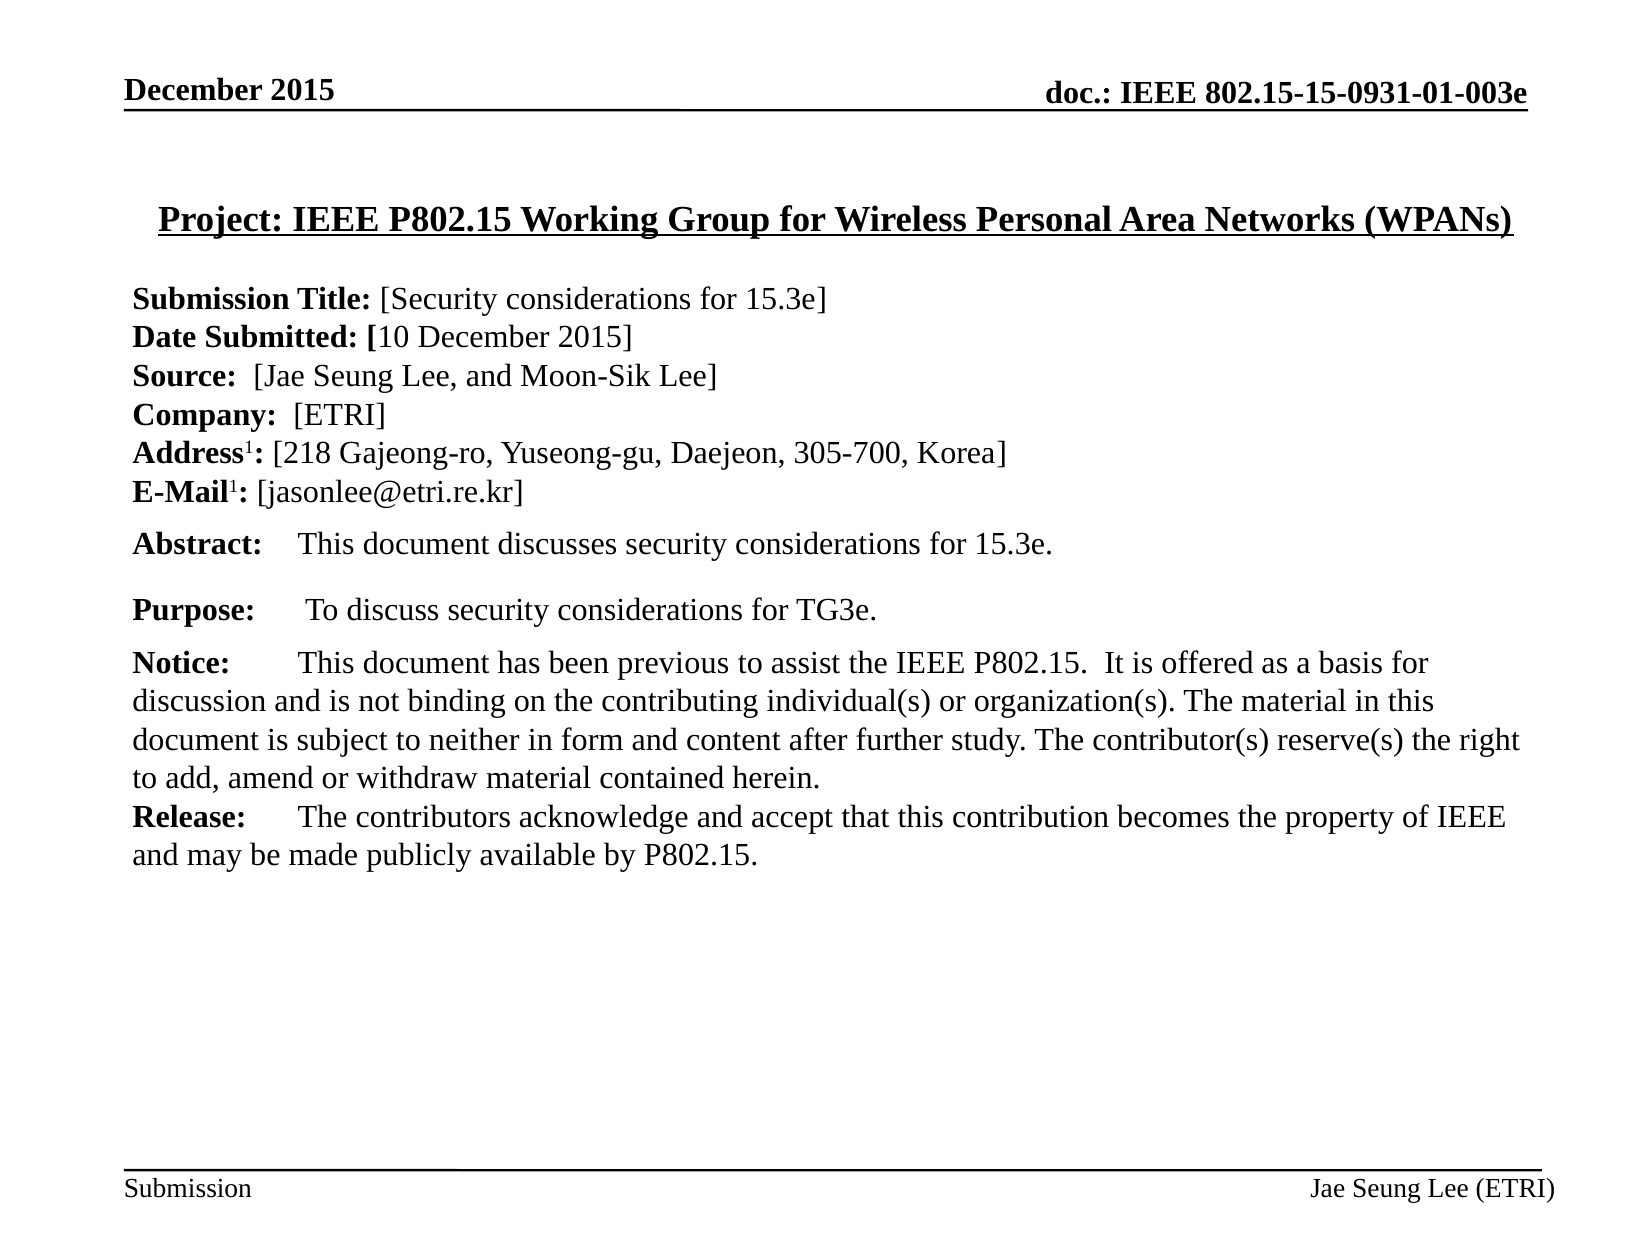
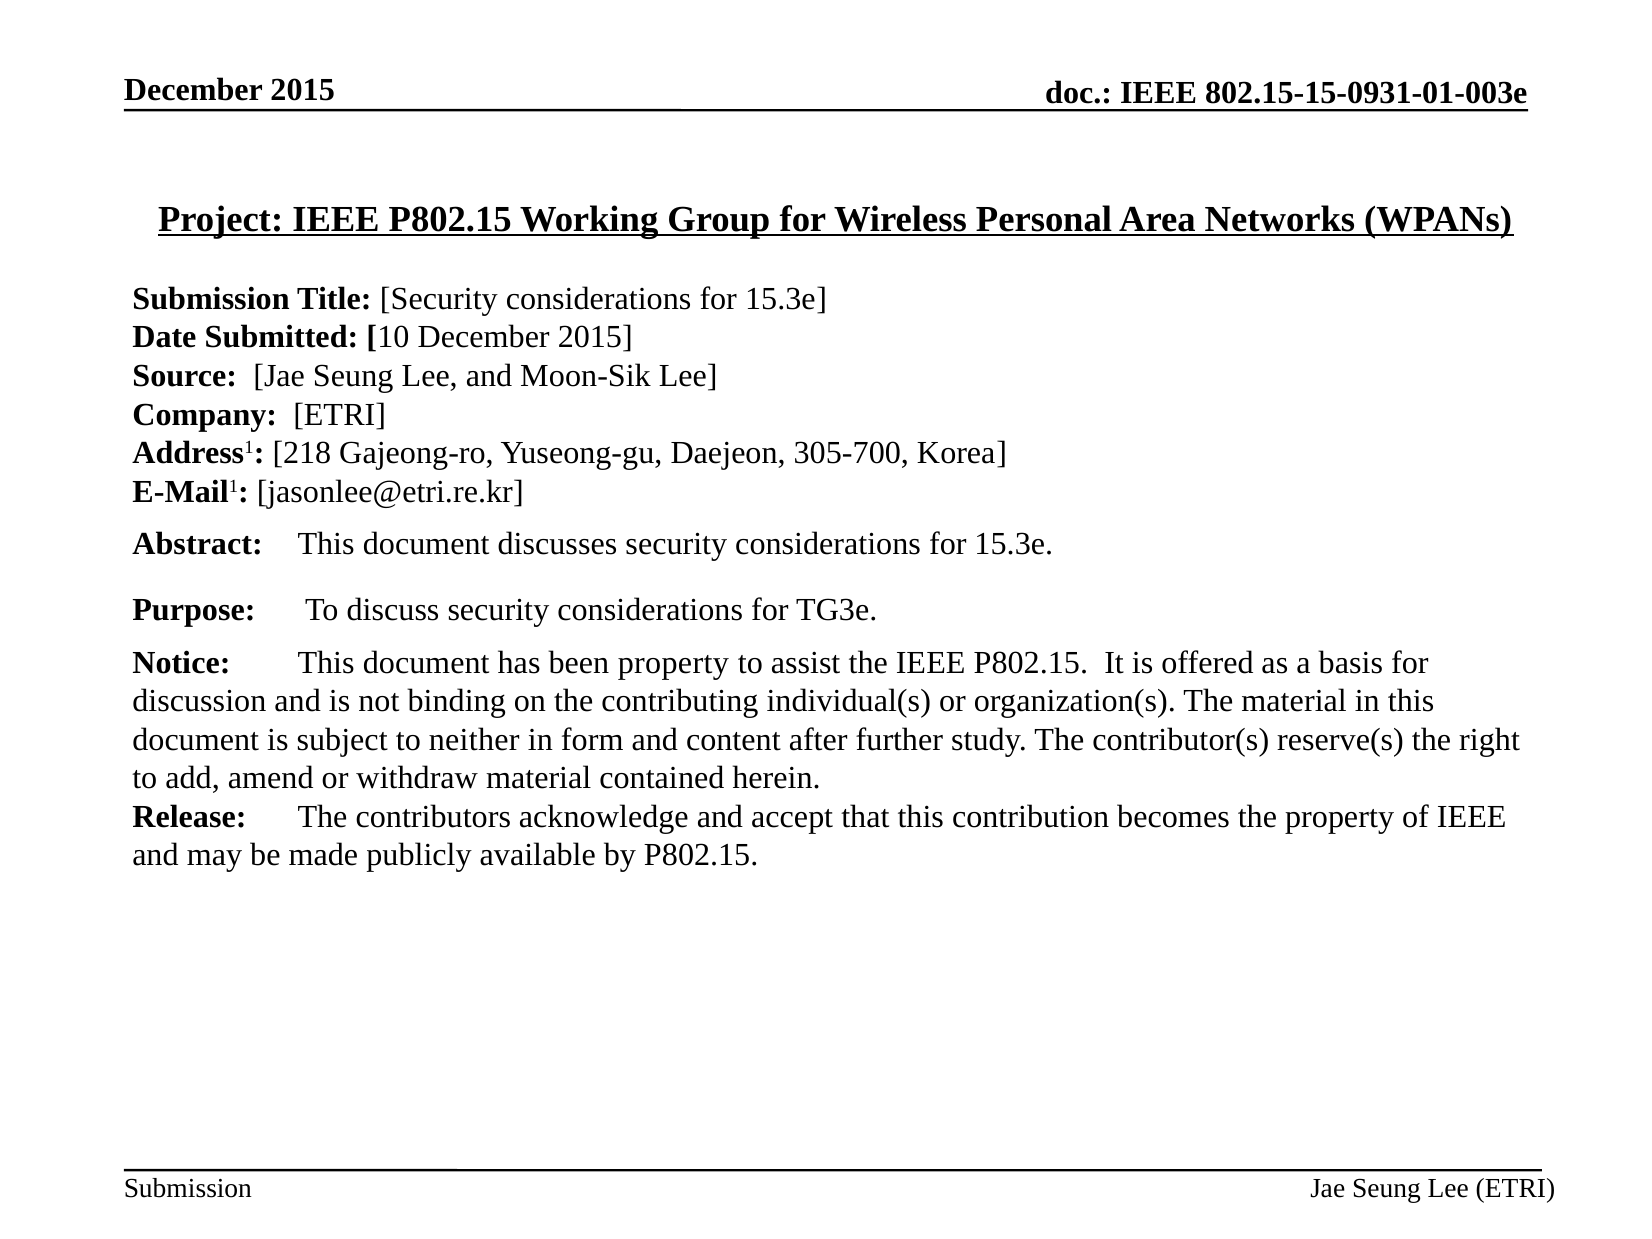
been previous: previous -> property
